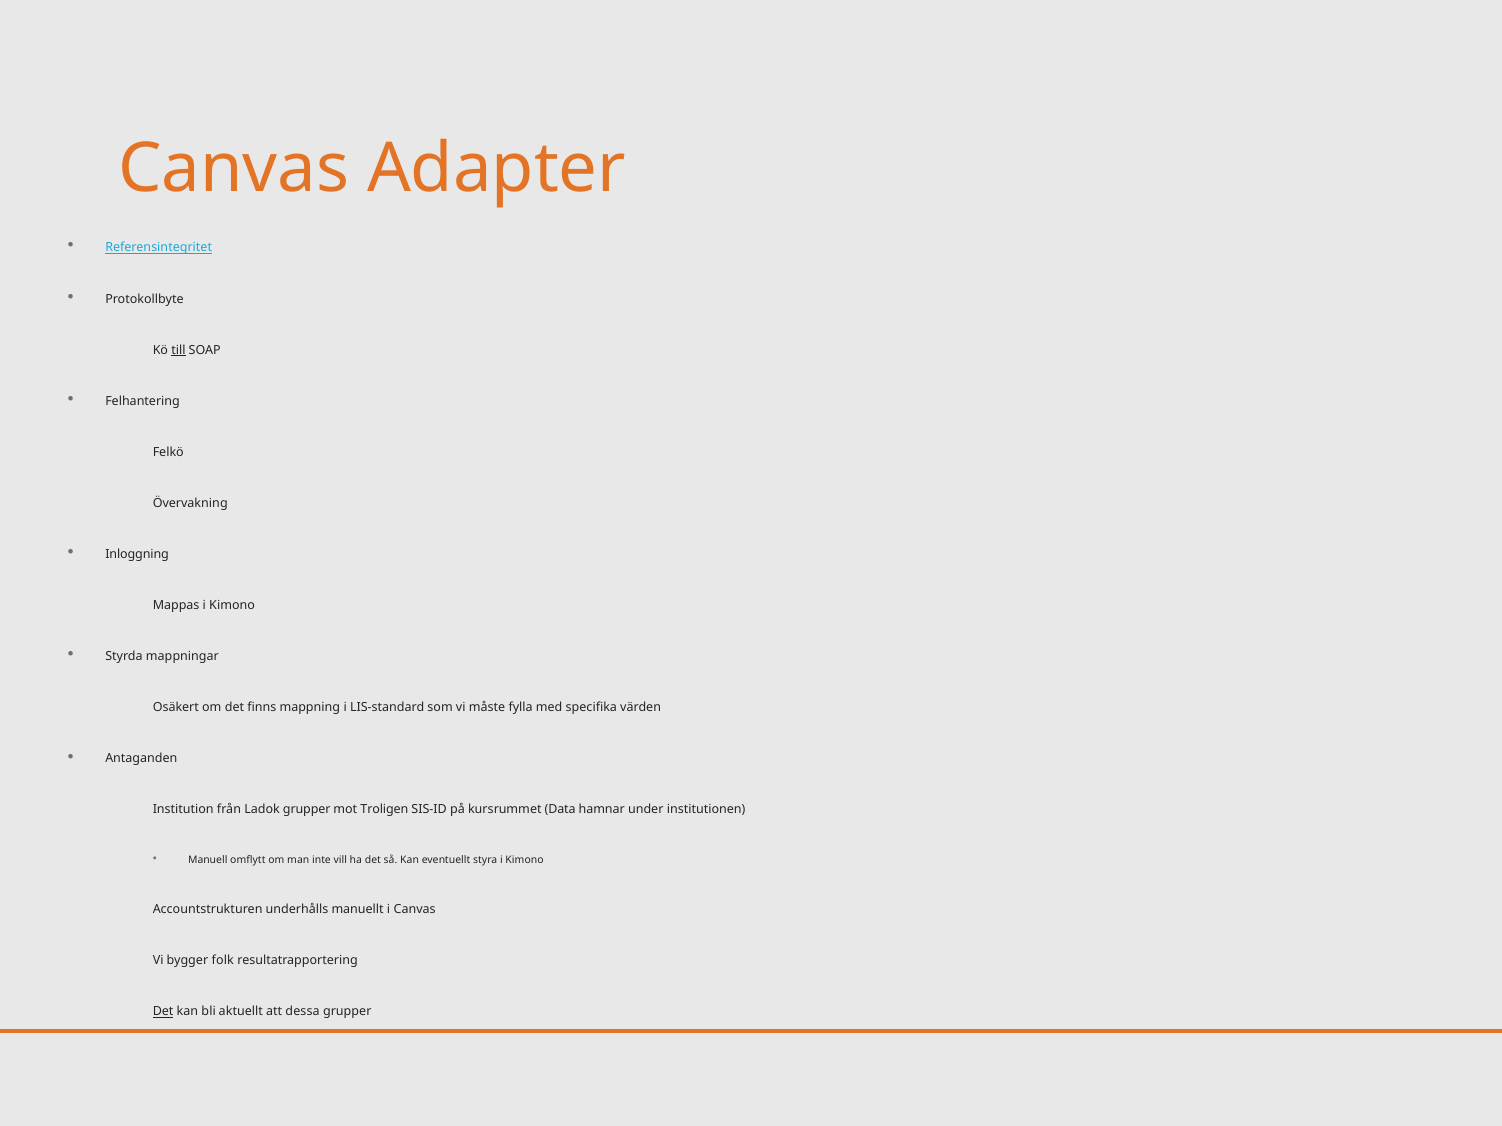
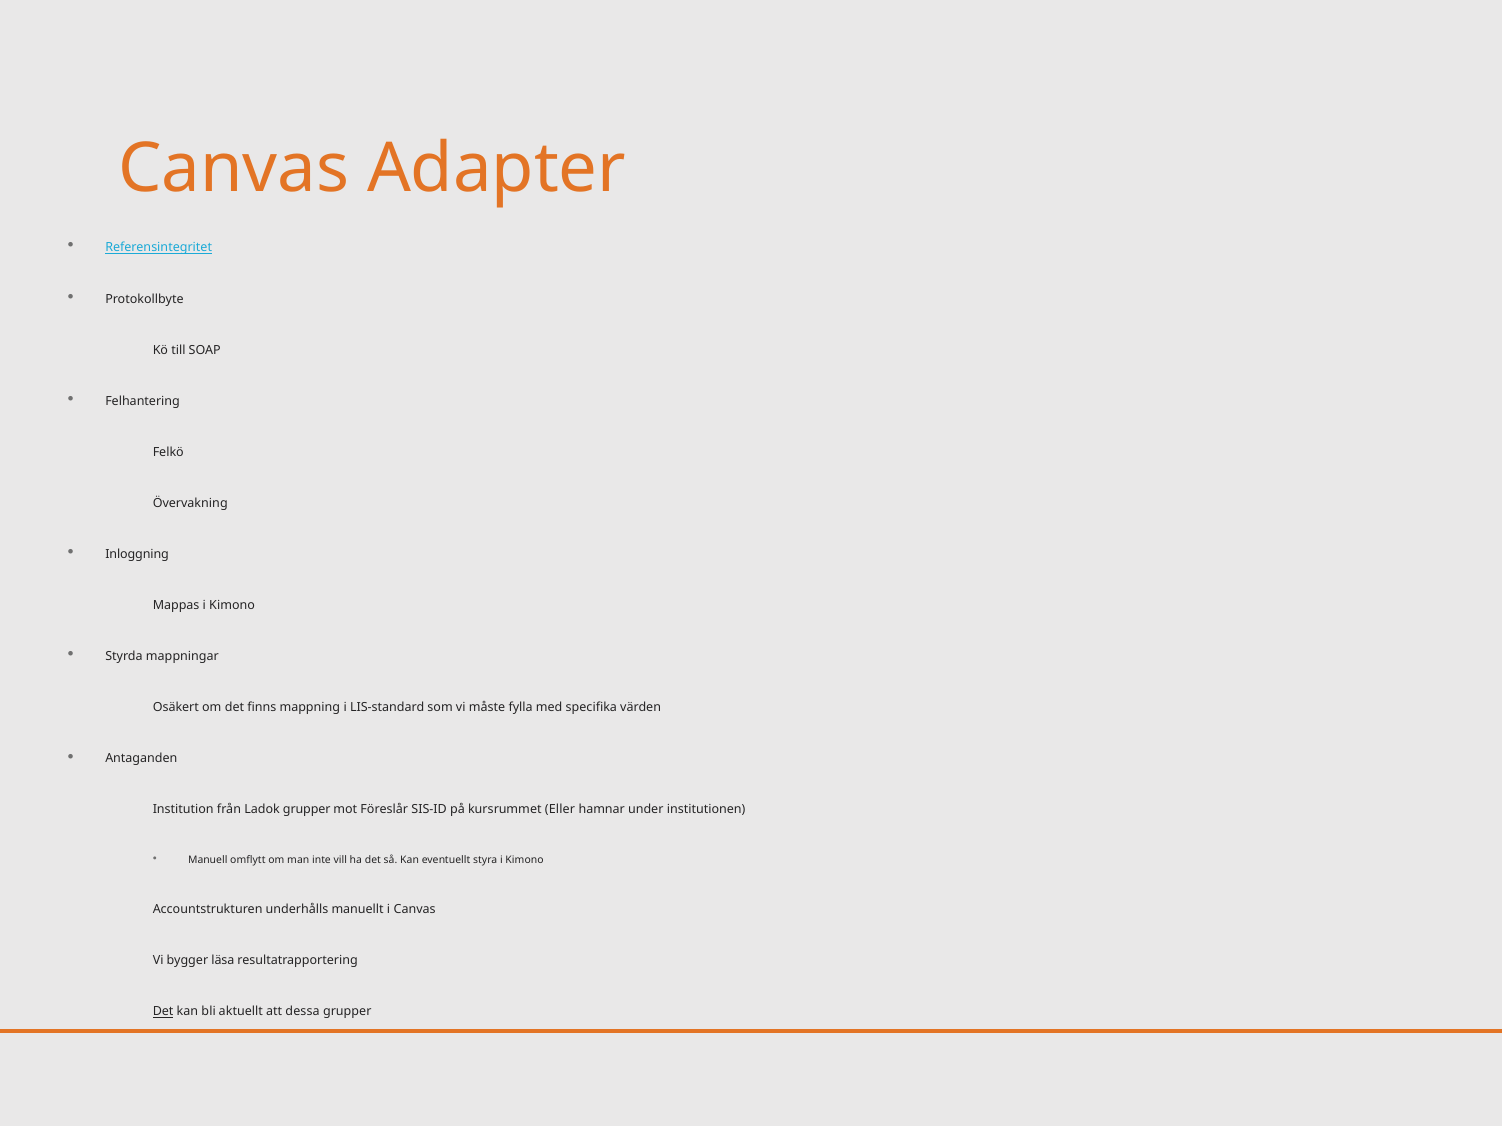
till underline: present -> none
Troligen: Troligen -> Föreslår
Data: Data -> Eller
folk: folk -> läsa
